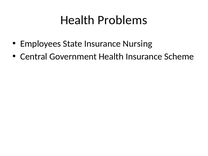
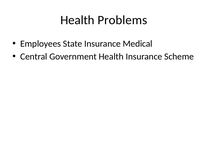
Nursing: Nursing -> Medical
